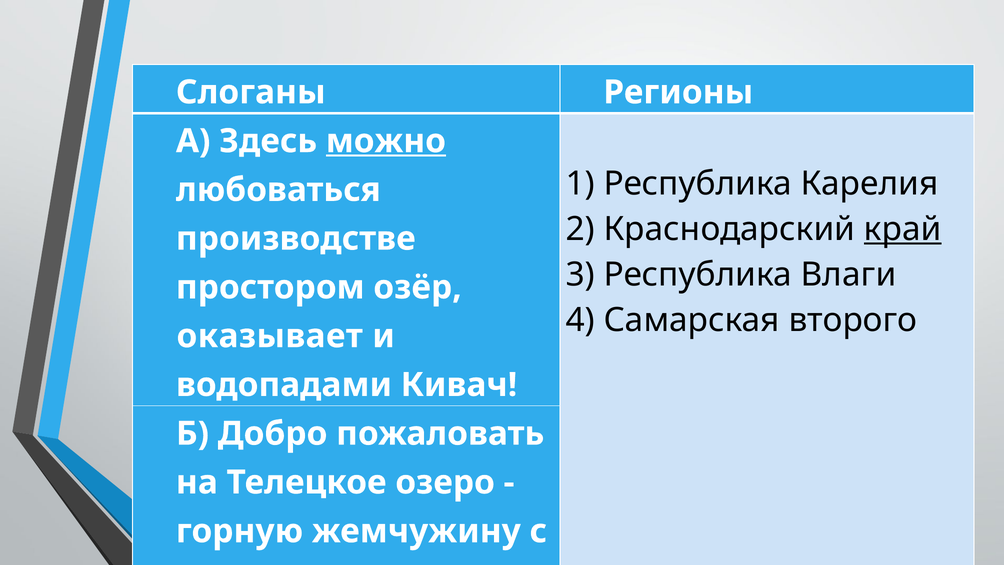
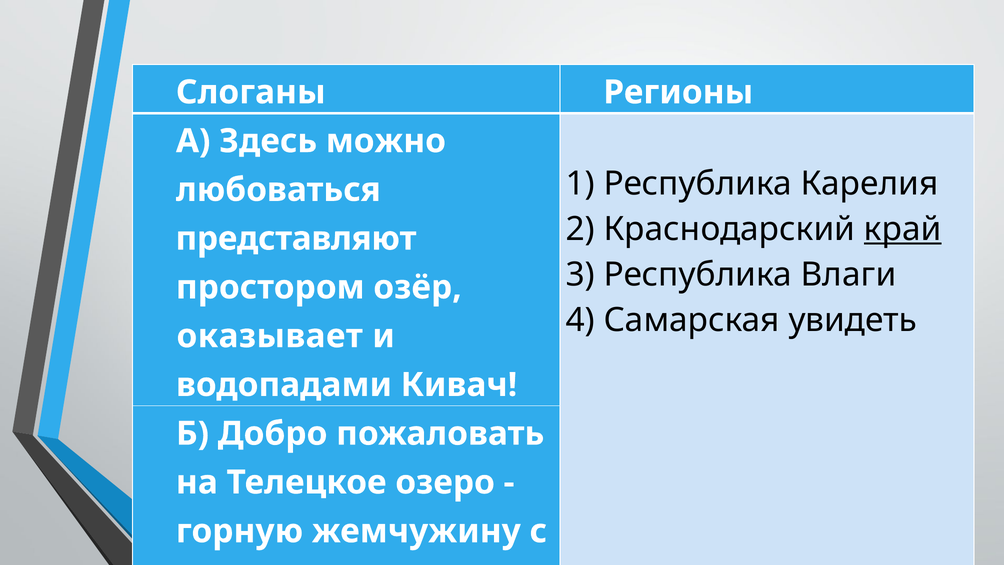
можно underline: present -> none
производстве: производстве -> представляют
второго: второго -> увидеть
